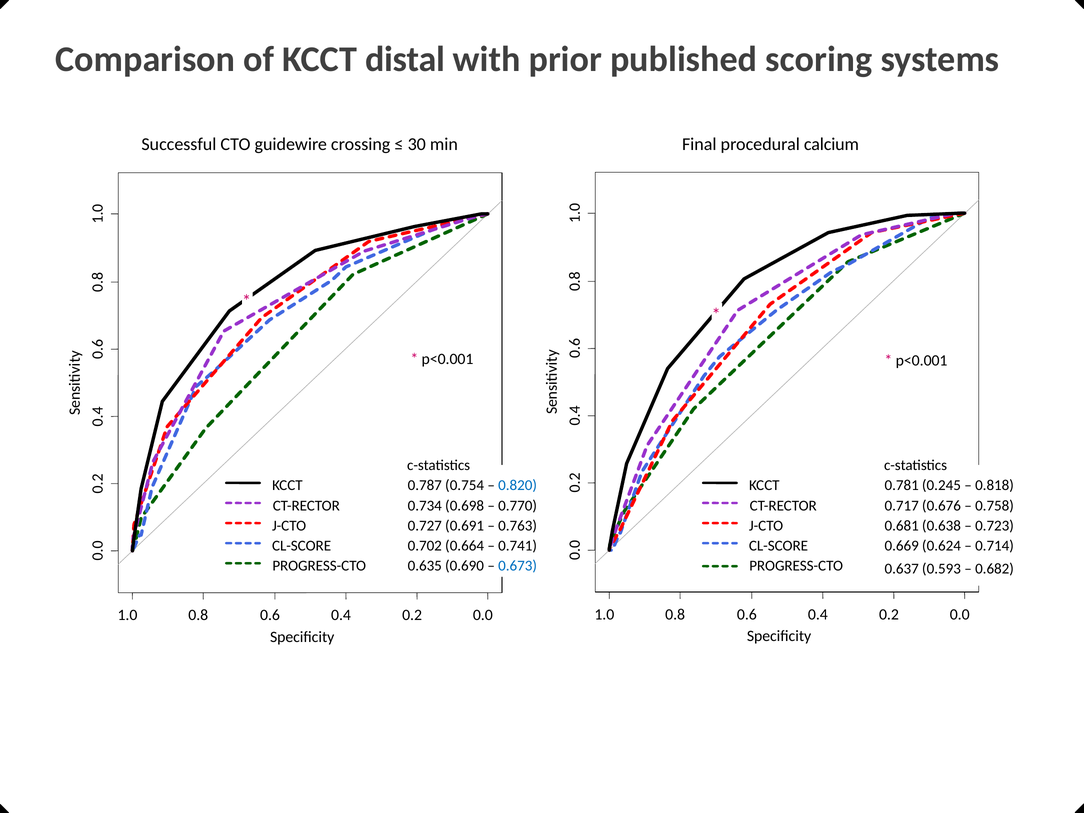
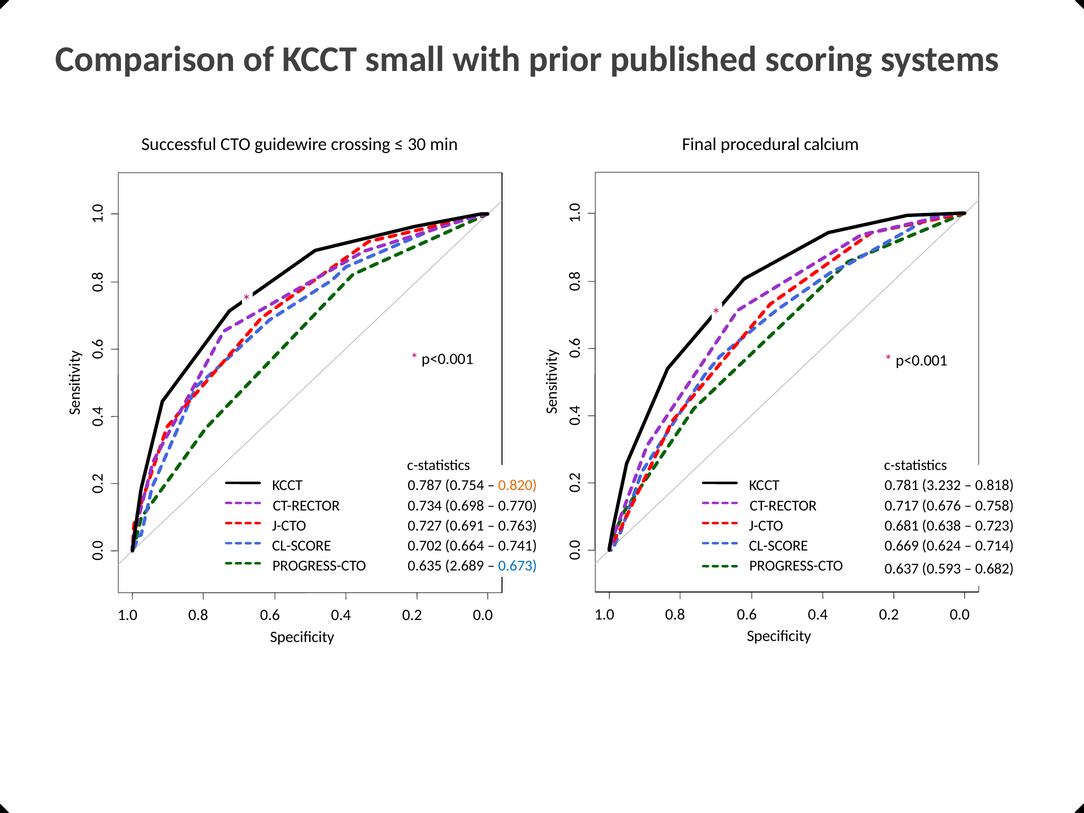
distal: distal -> small
0.820 colour: blue -> orange
0.245: 0.245 -> 3.232
0.690: 0.690 -> 2.689
